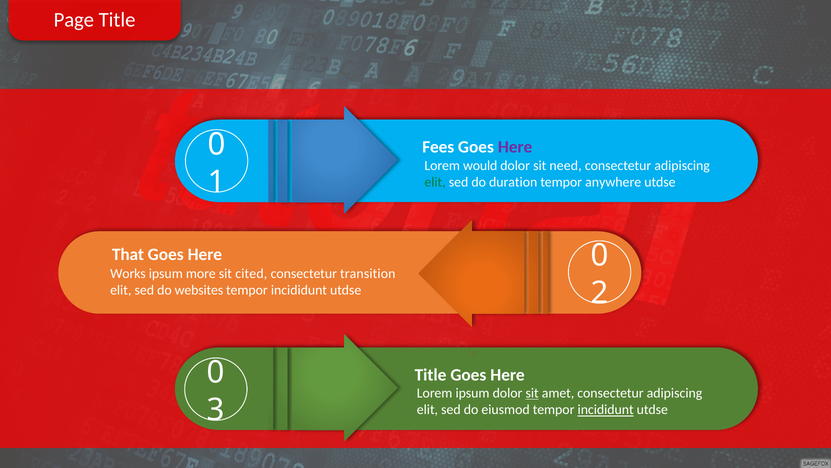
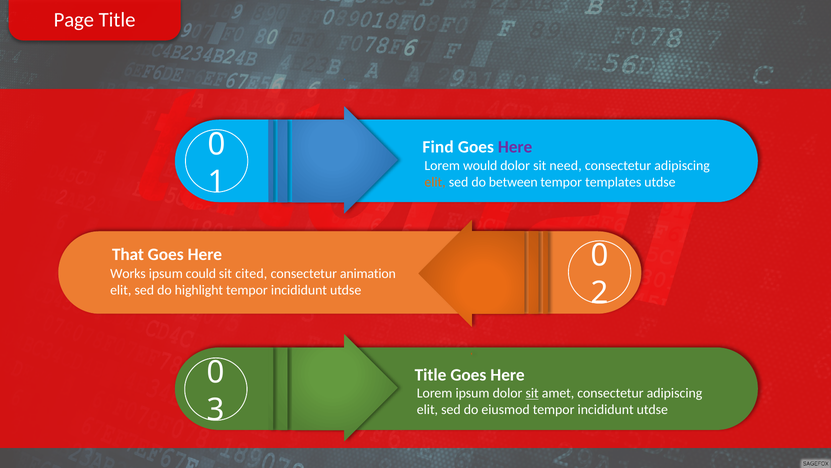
Fees: Fees -> Find
elit at (435, 182) colour: green -> orange
duration: duration -> between
anywhere: anywhere -> templates
more: more -> could
transition: transition -> animation
websites: websites -> highlight
incididunt at (606, 409) underline: present -> none
